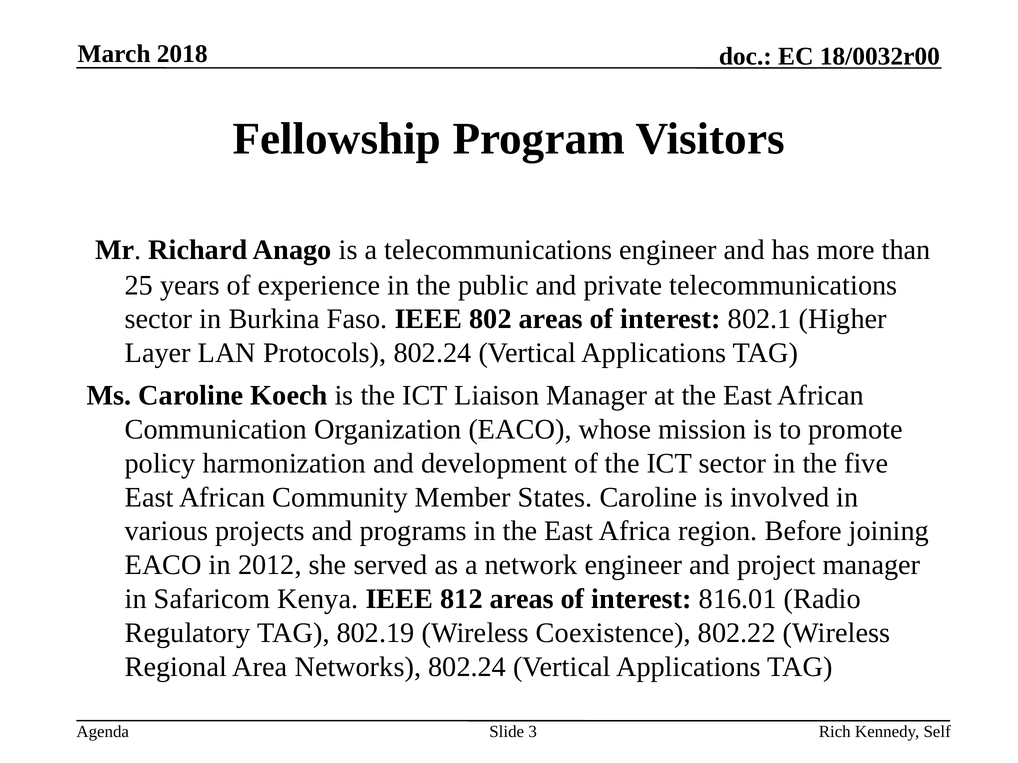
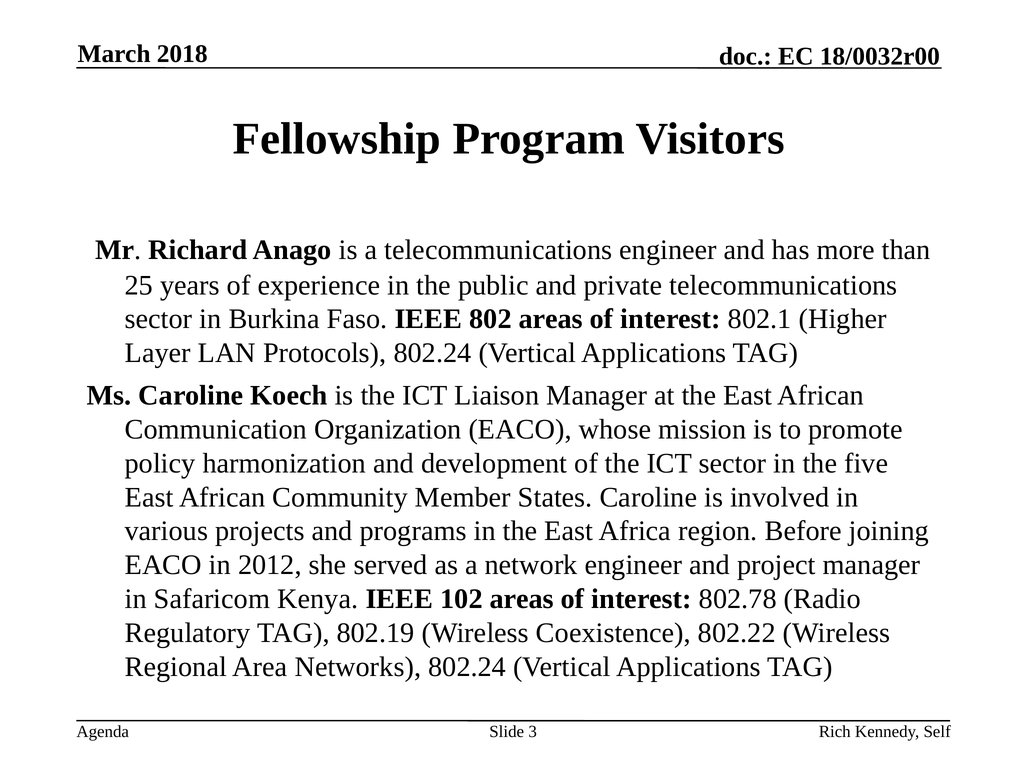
812: 812 -> 102
816.01: 816.01 -> 802.78
